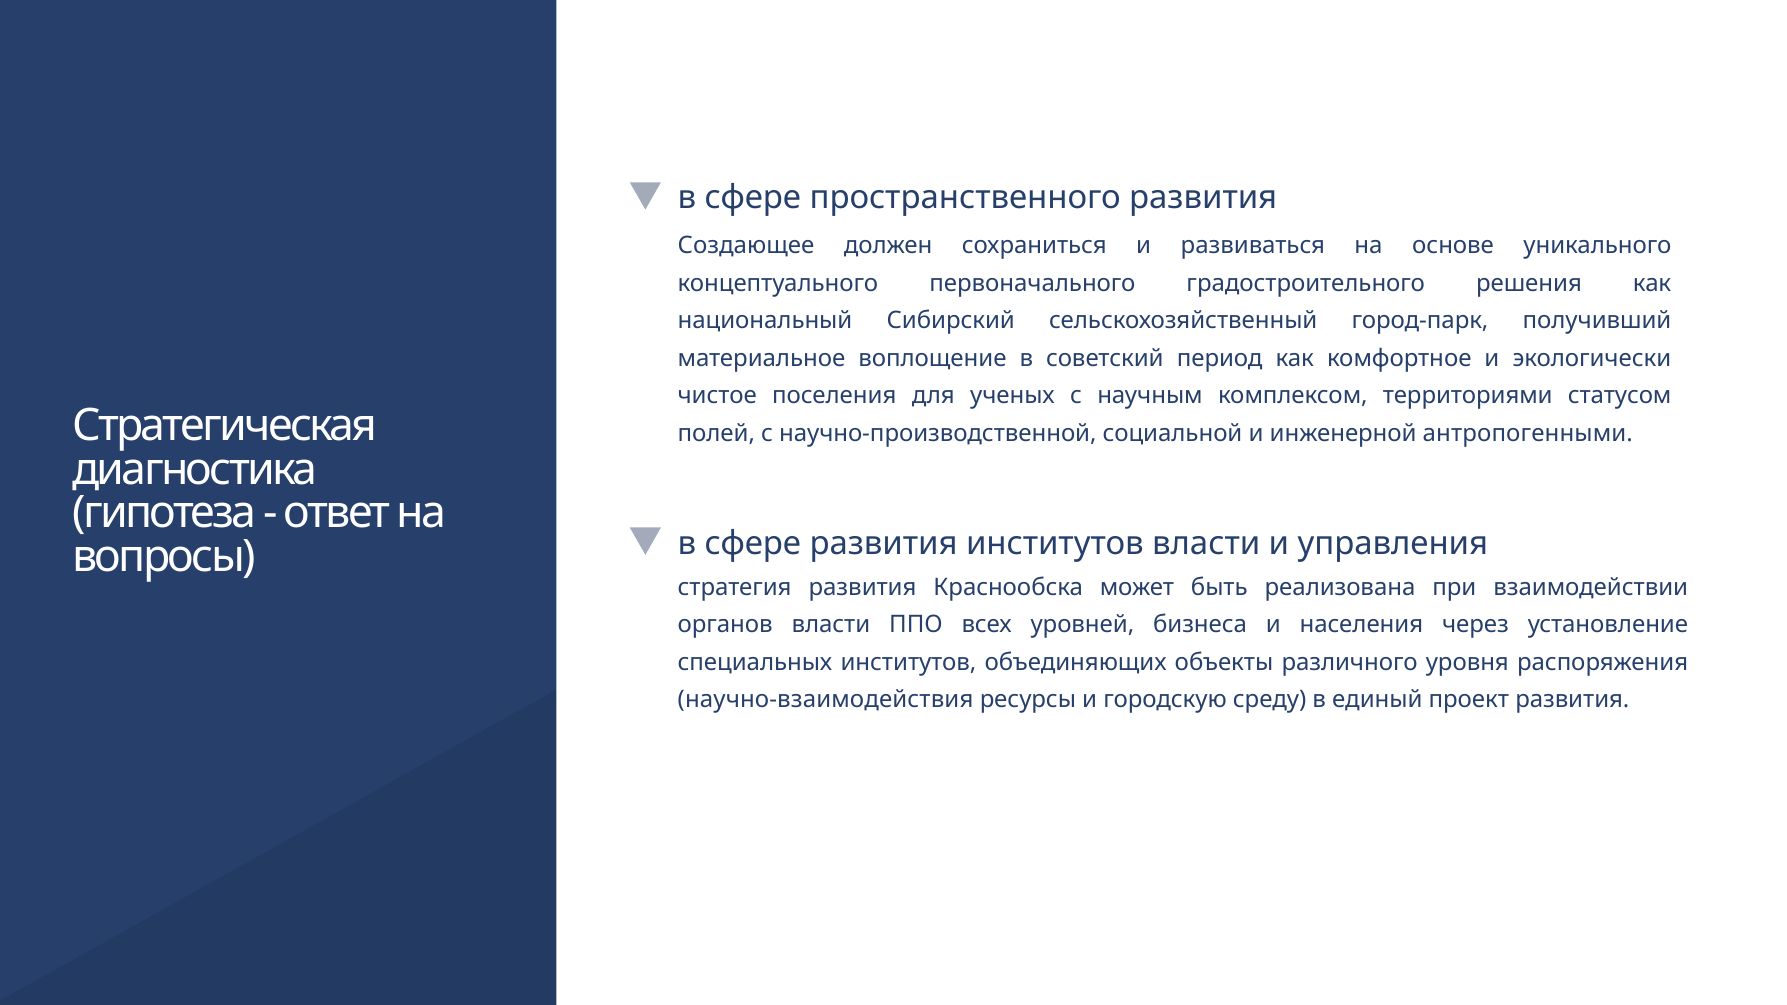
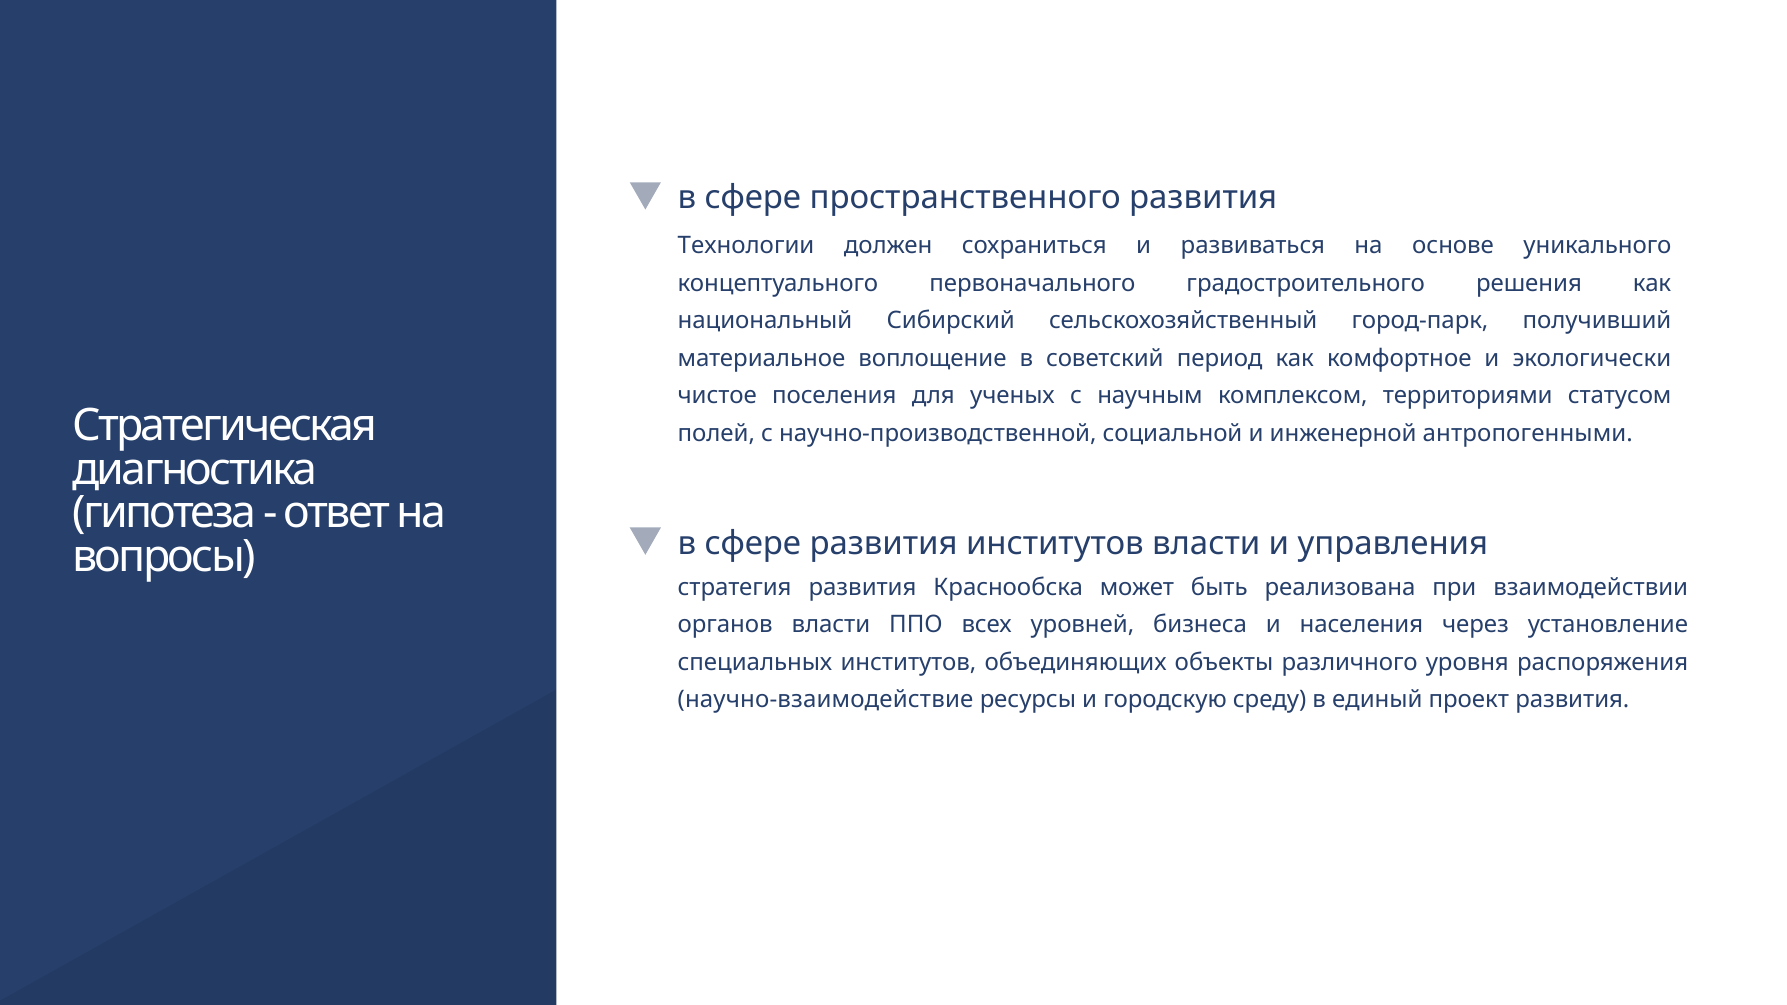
Создающее: Создающее -> Технологии
научно-взаимодействия: научно-взаимодействия -> научно-взаимодействие
